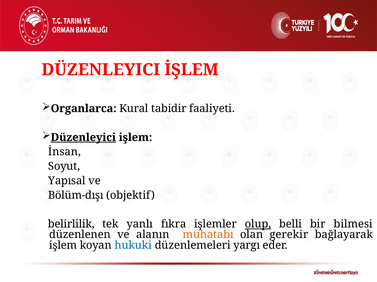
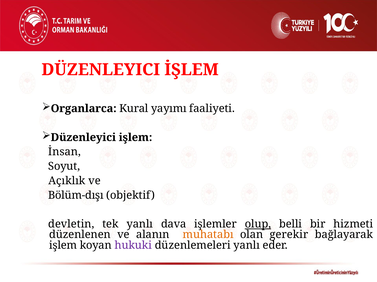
tabidir: tabidir -> yayımı
Düzenleyici at (83, 138) underline: present -> none
Yapısal: Yapısal -> Açıklık
belirlilik: belirlilik -> devletin
fıkra: fıkra -> dava
bilmesi: bilmesi -> hizmeti
hukuki colour: blue -> purple
düzenlemeleri yargı: yargı -> yanlı
